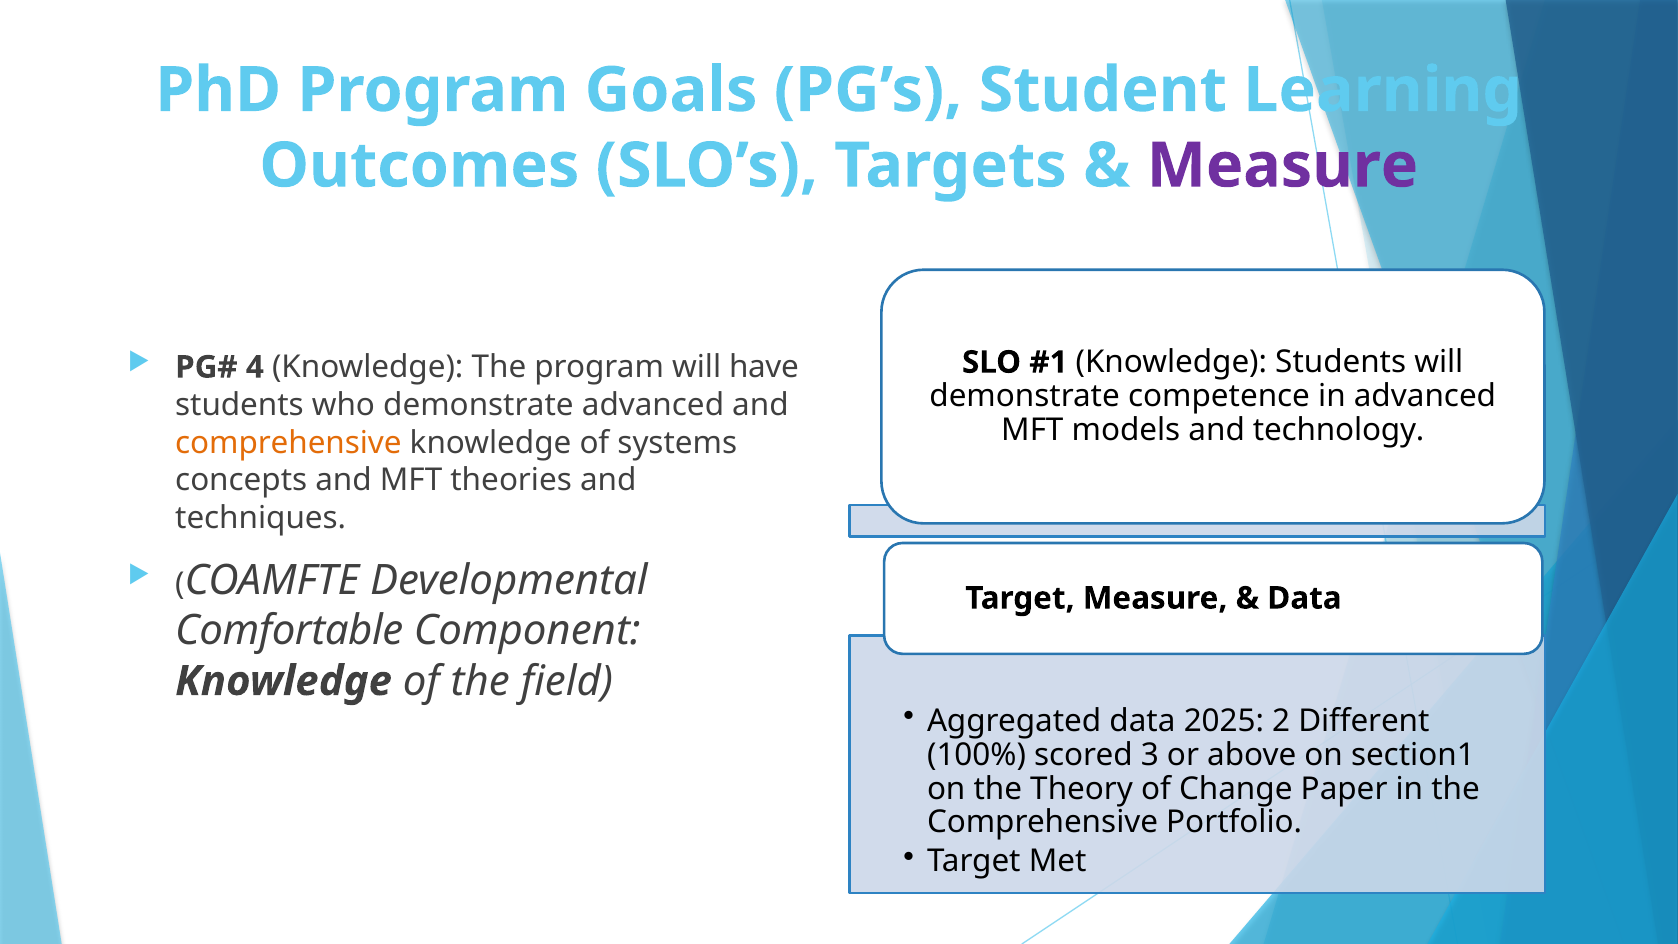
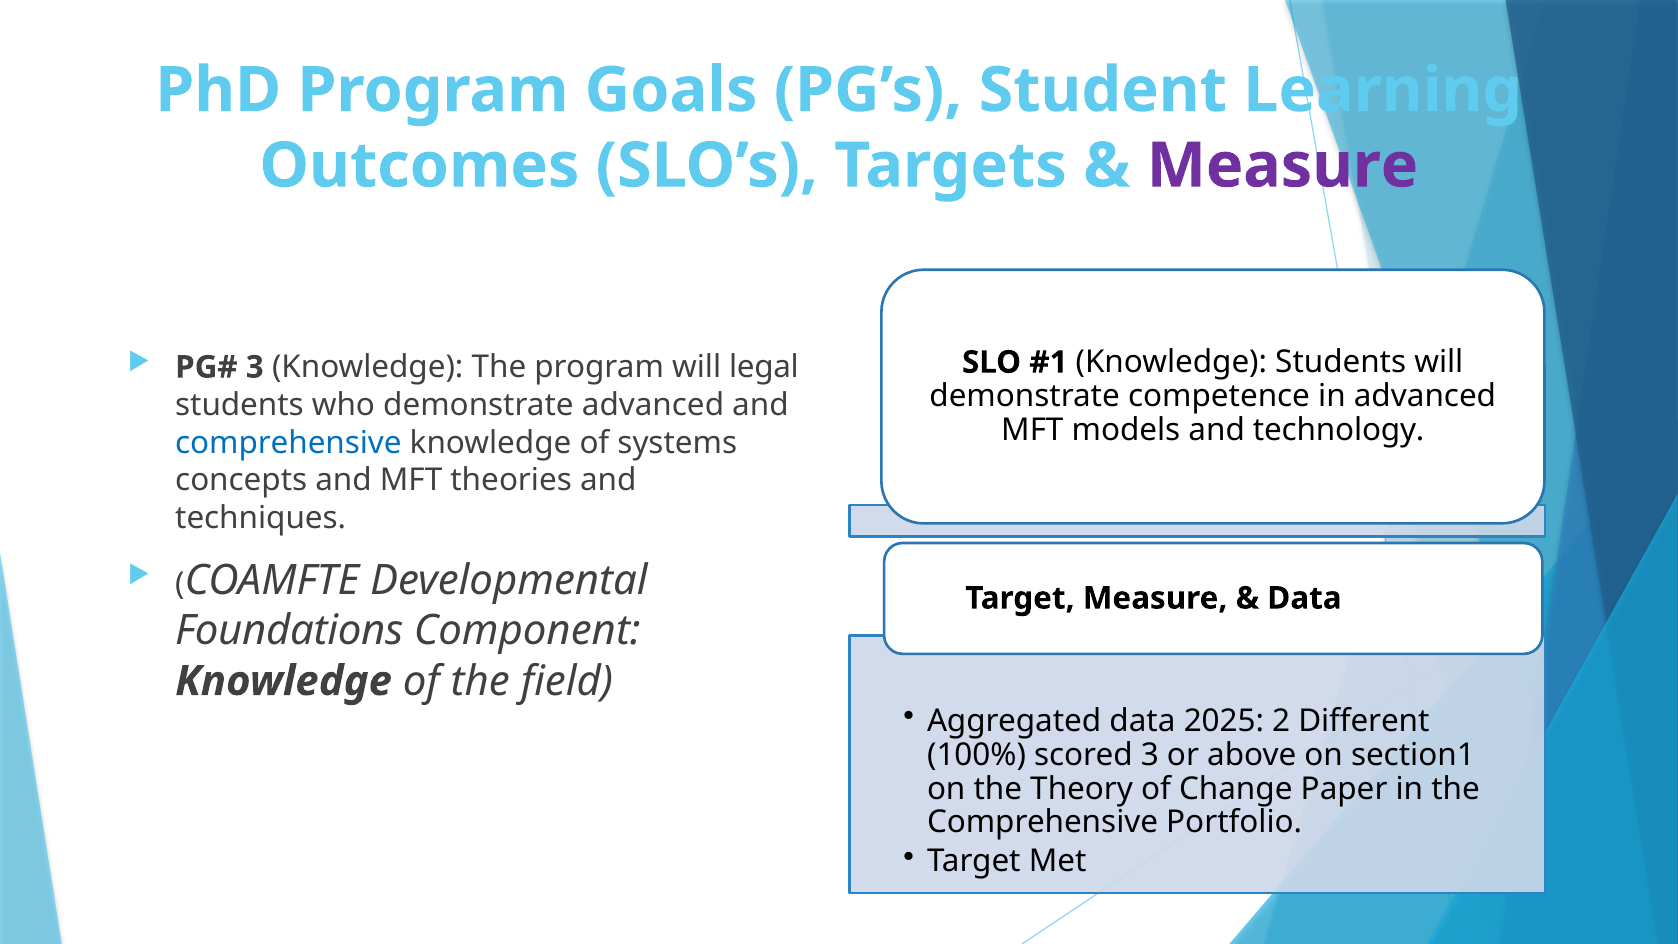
4 at (255, 367): 4 -> 3
have: have -> legal
comprehensive at (288, 443) colour: orange -> blue
Comfortable: Comfortable -> Foundations
